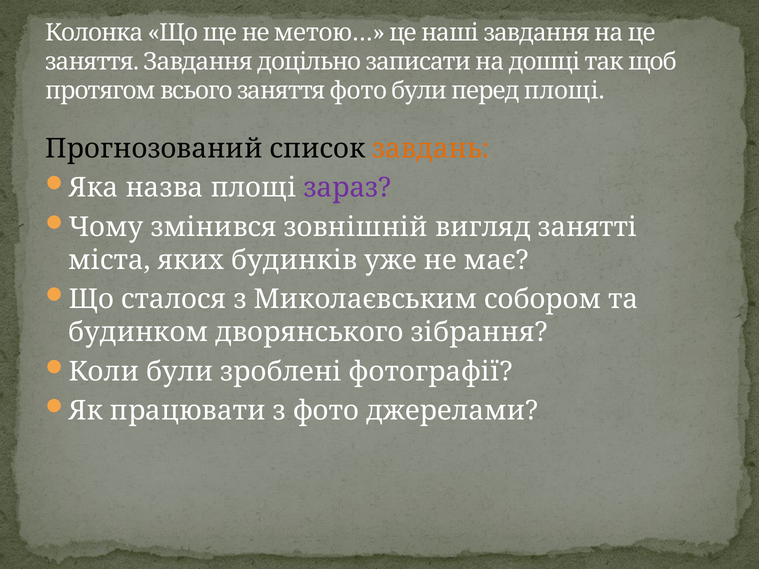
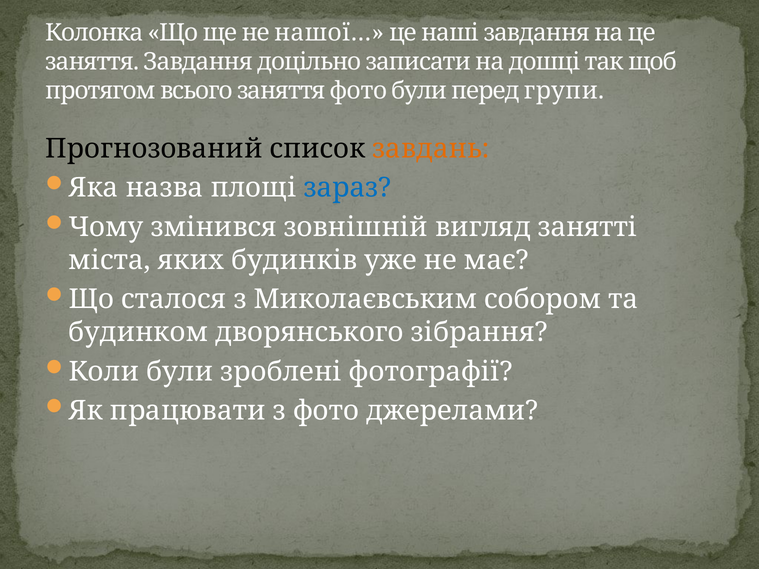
метою…: метою… -> нашої…
перед площі: площі -> групи
зараз colour: purple -> blue
